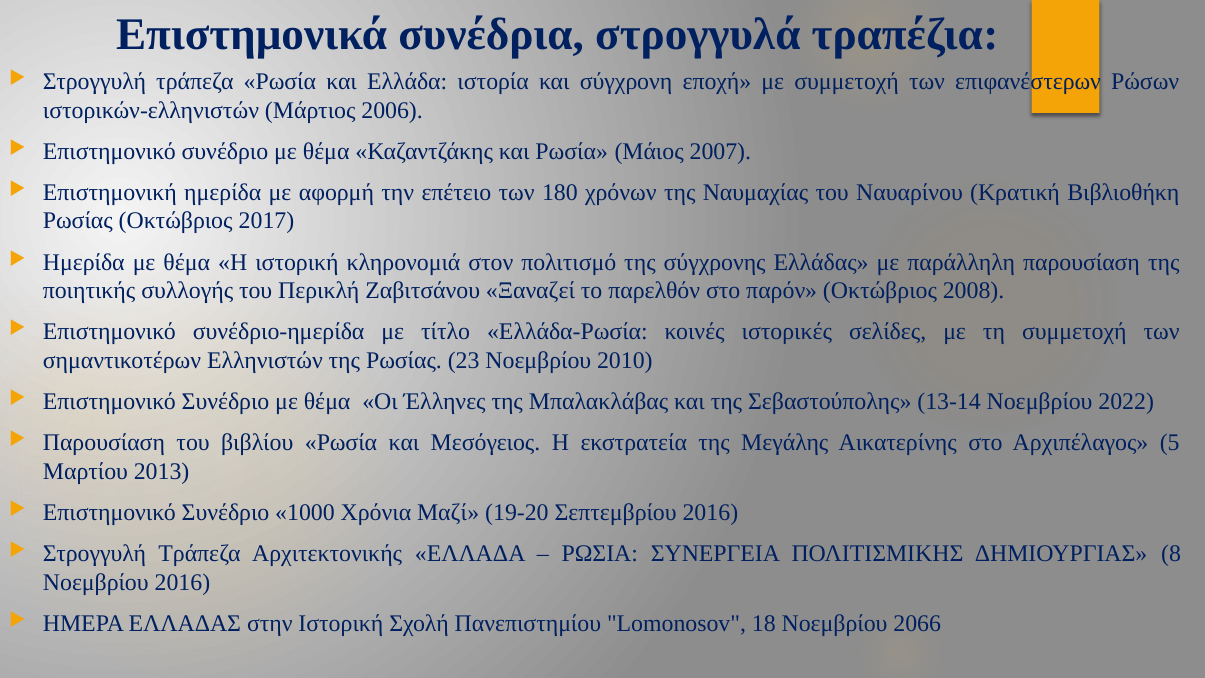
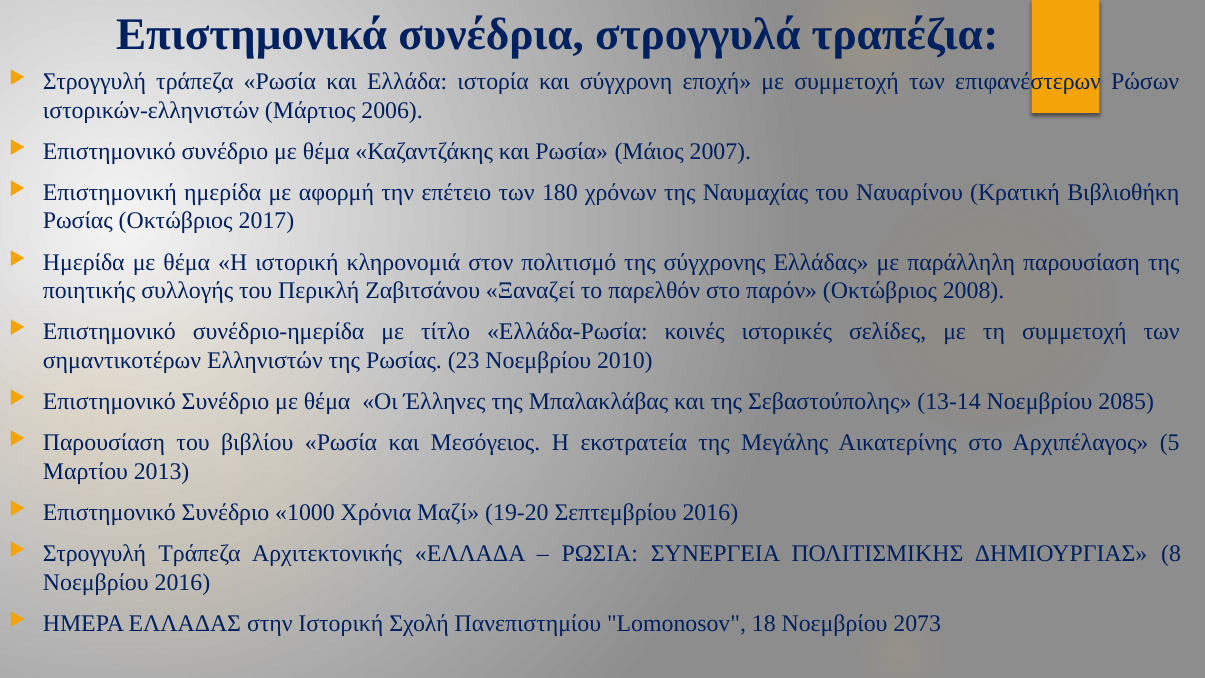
2022: 2022 -> 2085
2066: 2066 -> 2073
